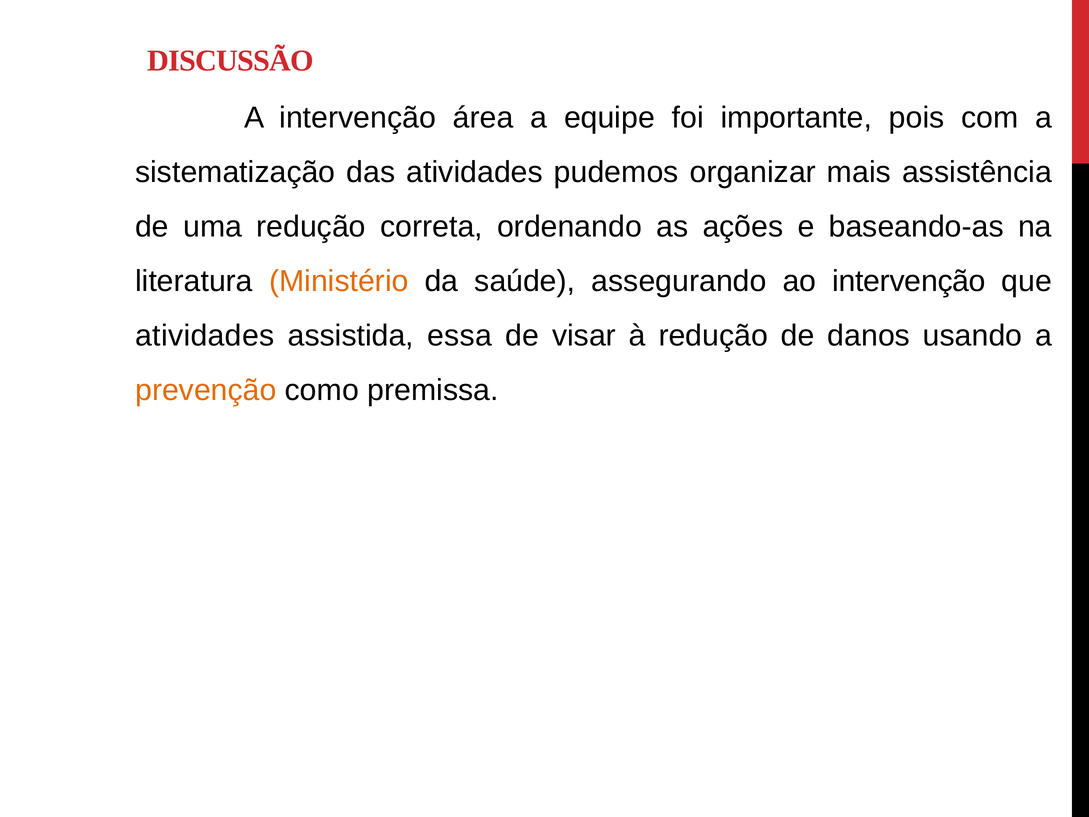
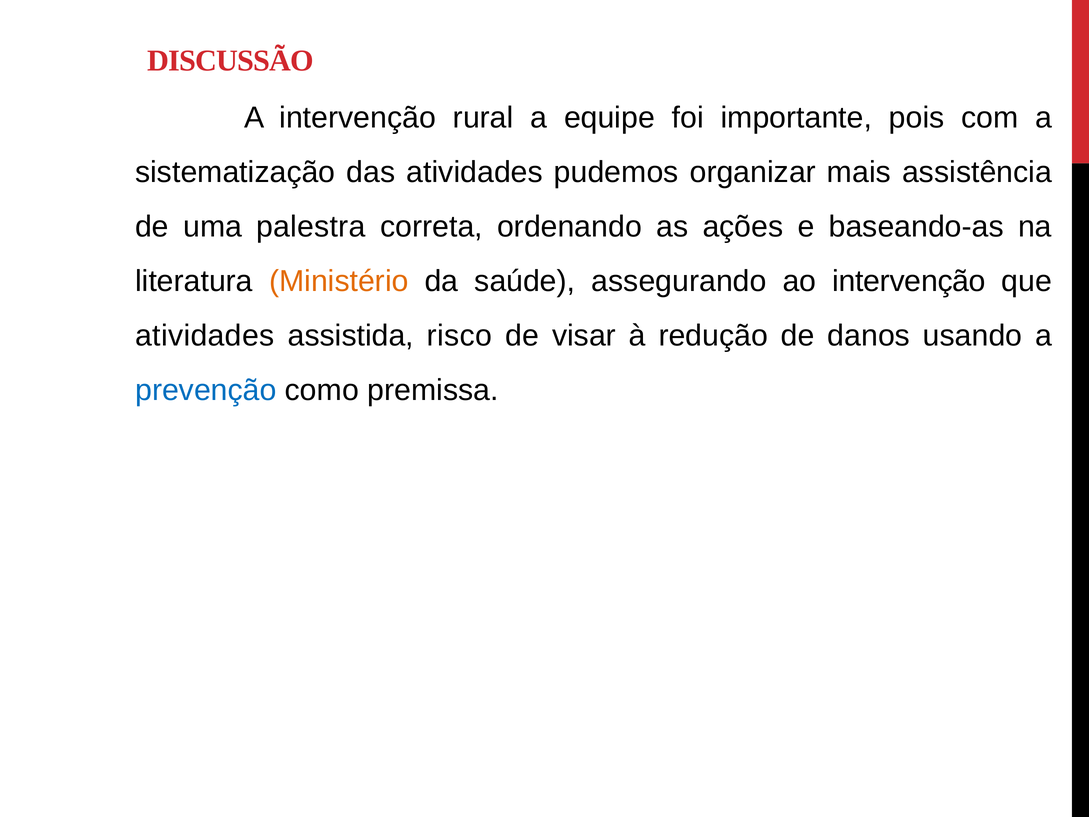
área: área -> rural
uma redução: redução -> palestra
essa: essa -> risco
prevenção colour: orange -> blue
